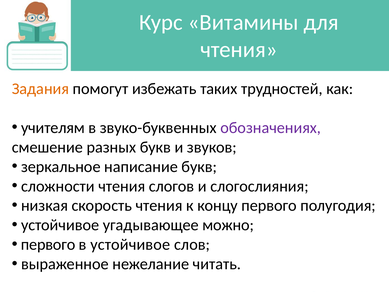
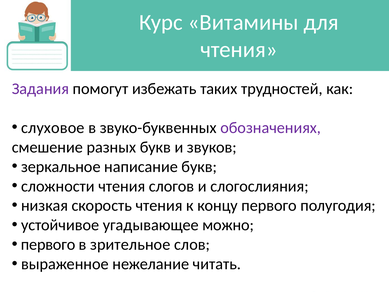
Задания colour: orange -> purple
учителям: учителям -> слуховое
в устойчивое: устойчивое -> зрительное
